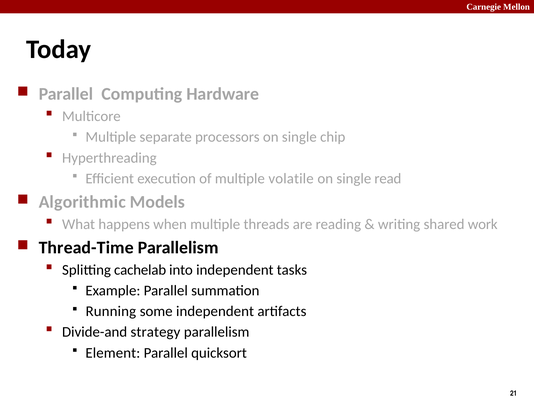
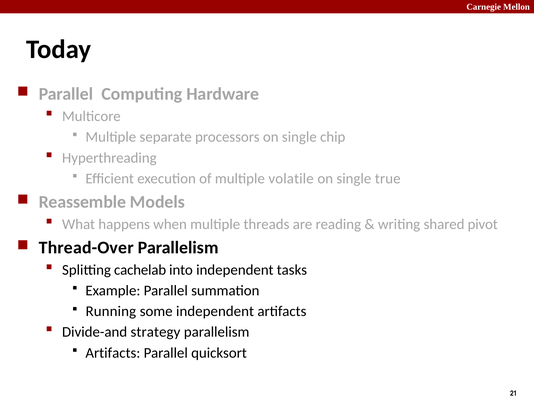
read: read -> true
Algorithmic: Algorithmic -> Reassemble
work: work -> pivot
Thread-Time: Thread-Time -> Thread-Over
Element at (113, 353): Element -> Artifacts
